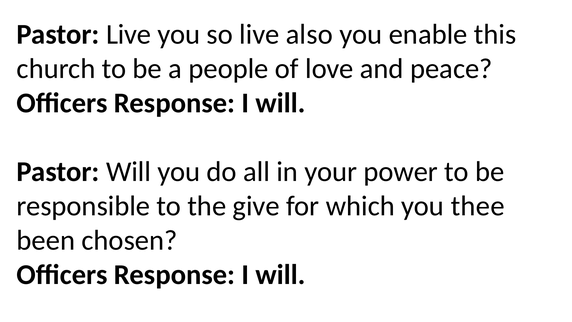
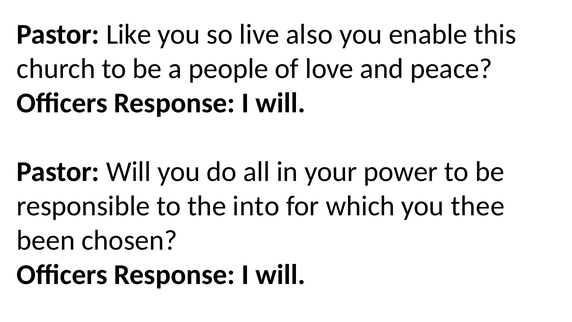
Pastor Live: Live -> Like
give: give -> into
